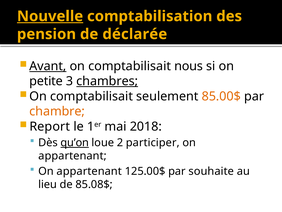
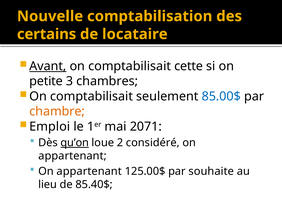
Nouvelle underline: present -> none
pension: pension -> certains
déclarée: déclarée -> locataire
nous: nous -> cette
chambres underline: present -> none
85.00$ colour: orange -> blue
Report: Report -> Emploi
2018: 2018 -> 2071
participer: participer -> considéré
85.08$: 85.08$ -> 85.40$
